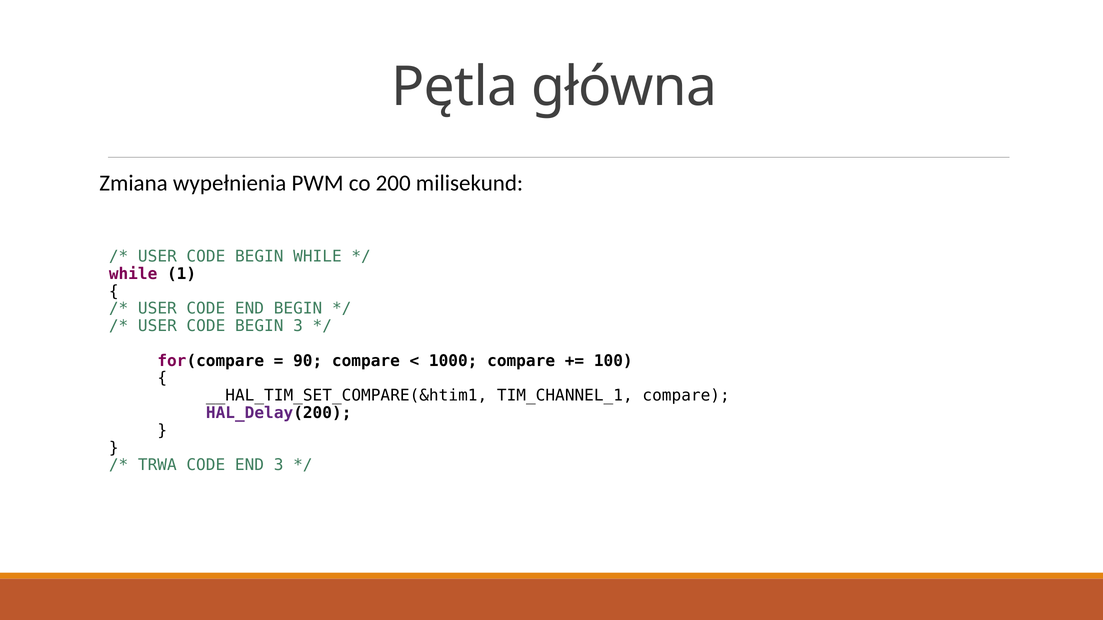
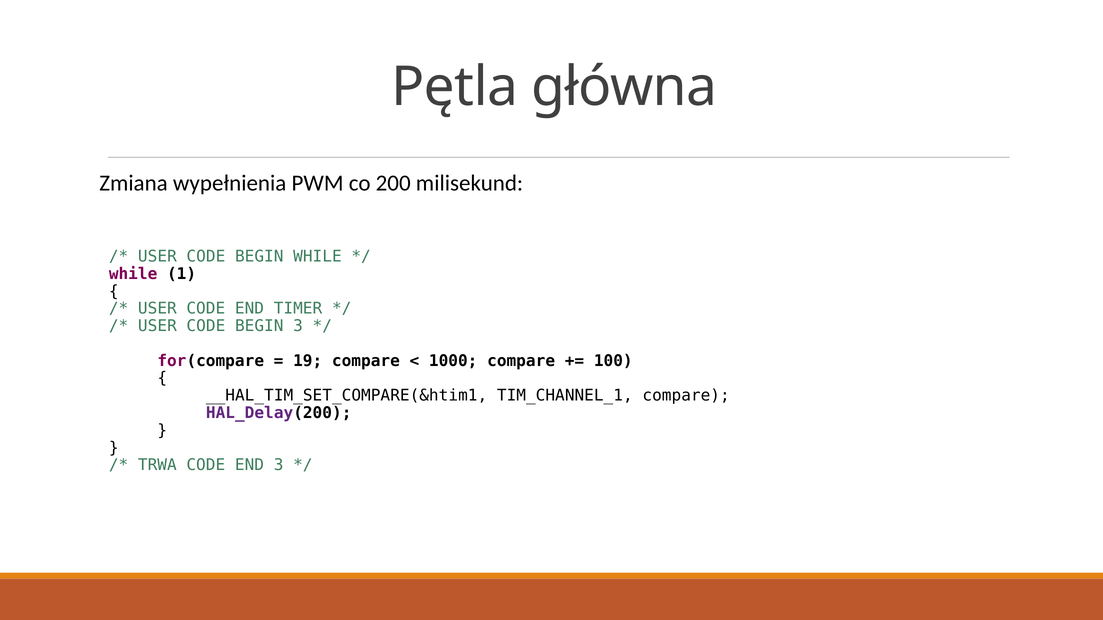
END BEGIN: BEGIN -> TIMER
90: 90 -> 19
